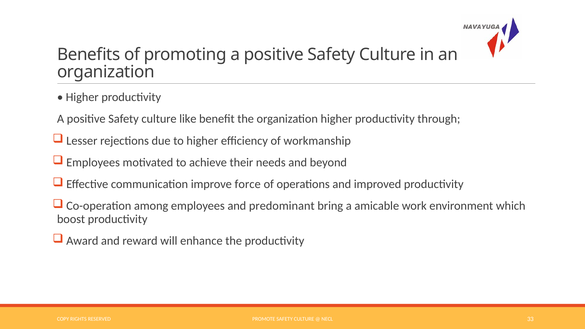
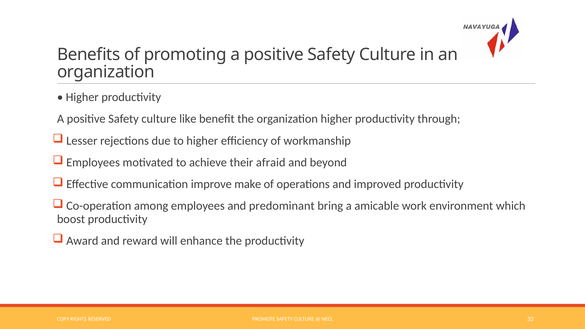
needs: needs -> afraid
force: force -> make
